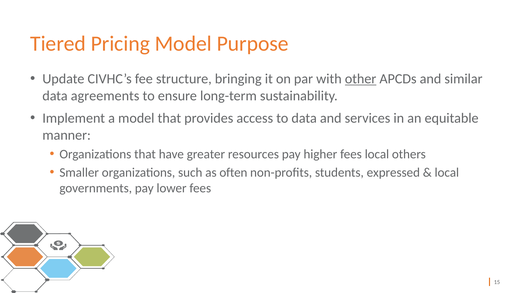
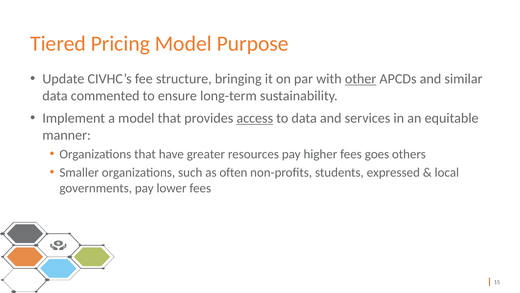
agreements: agreements -> commented
access underline: none -> present
fees local: local -> goes
